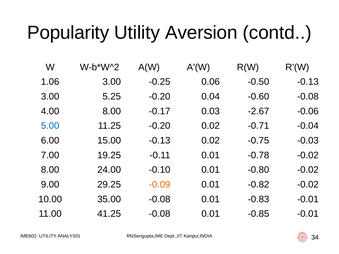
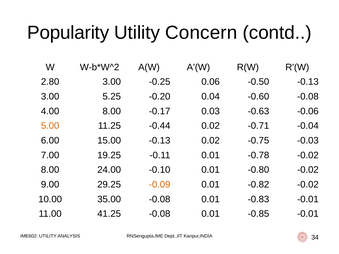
Aversion: Aversion -> Concern
1.06: 1.06 -> 2.80
-2.67: -2.67 -> -0.63
5.00 colour: blue -> orange
11.25 -0.20: -0.20 -> -0.44
